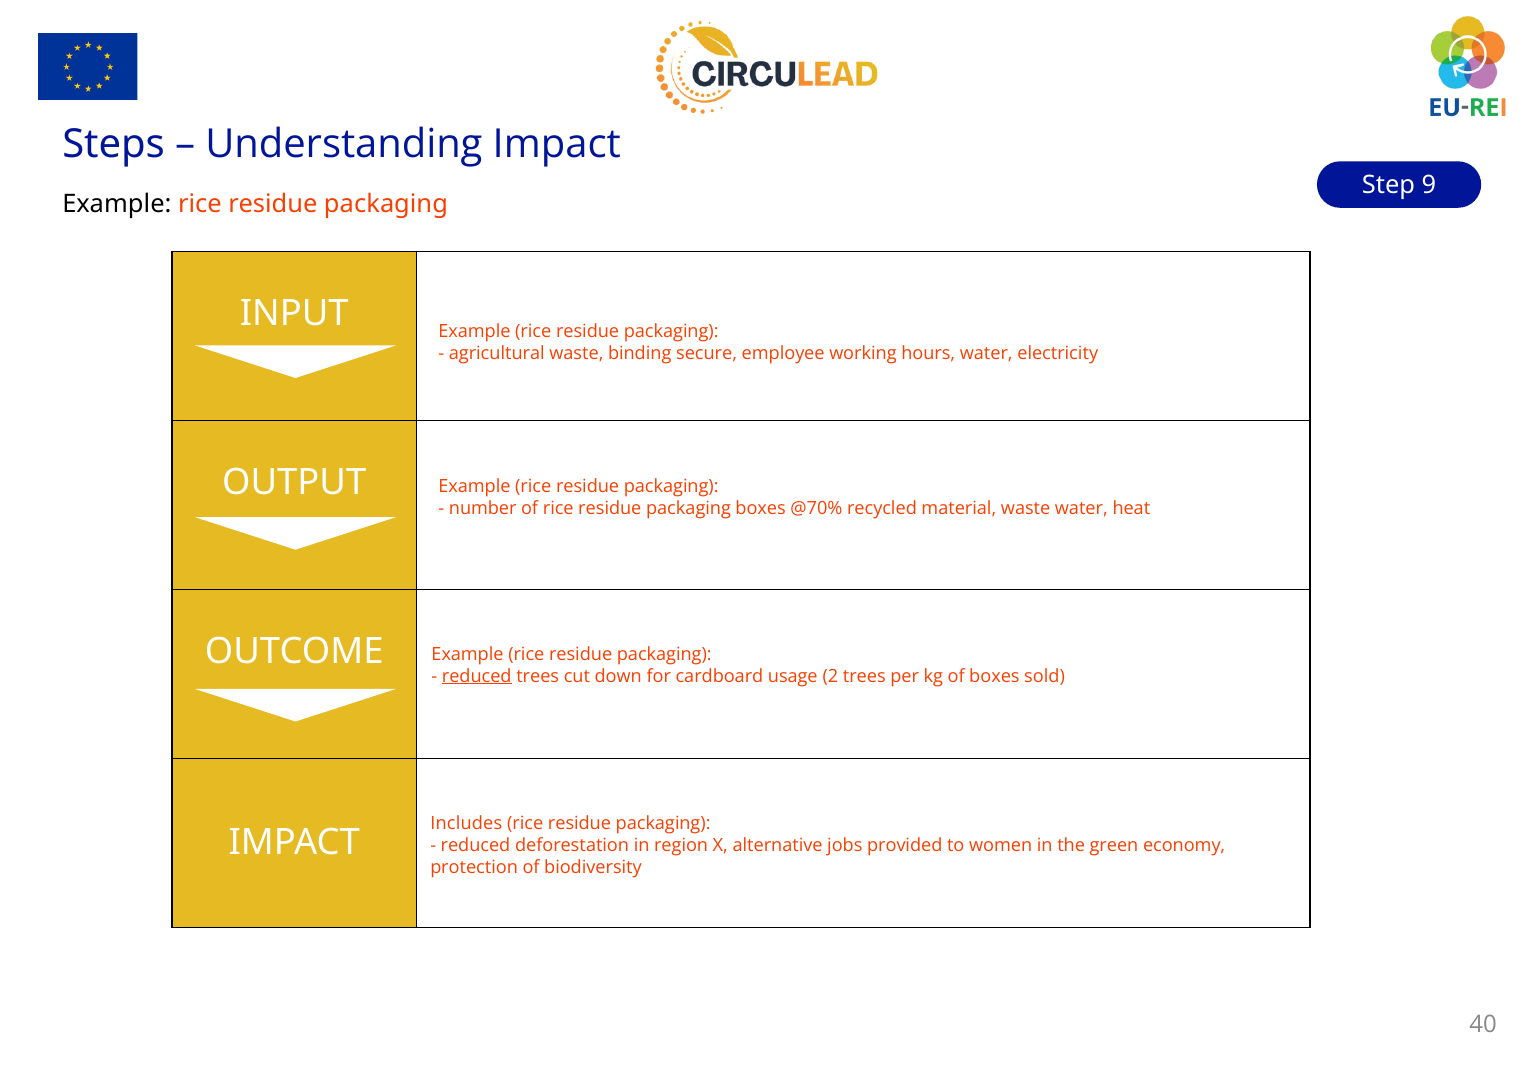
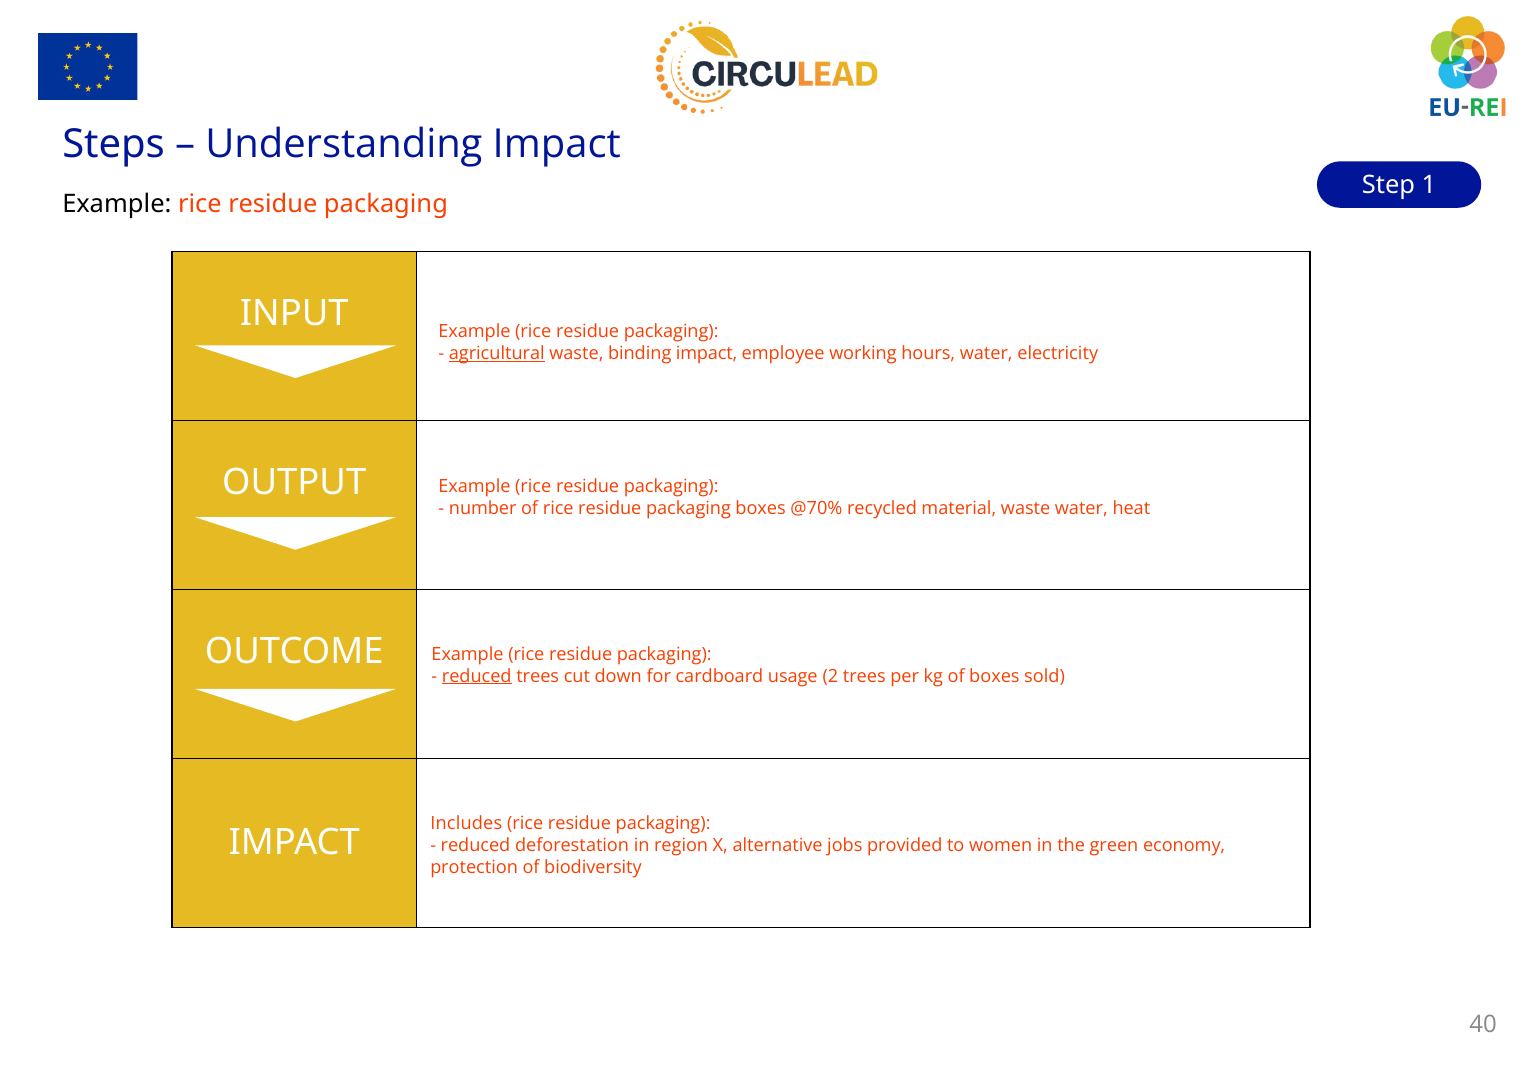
9: 9 -> 1
agricultural underline: none -> present
binding secure: secure -> impact
